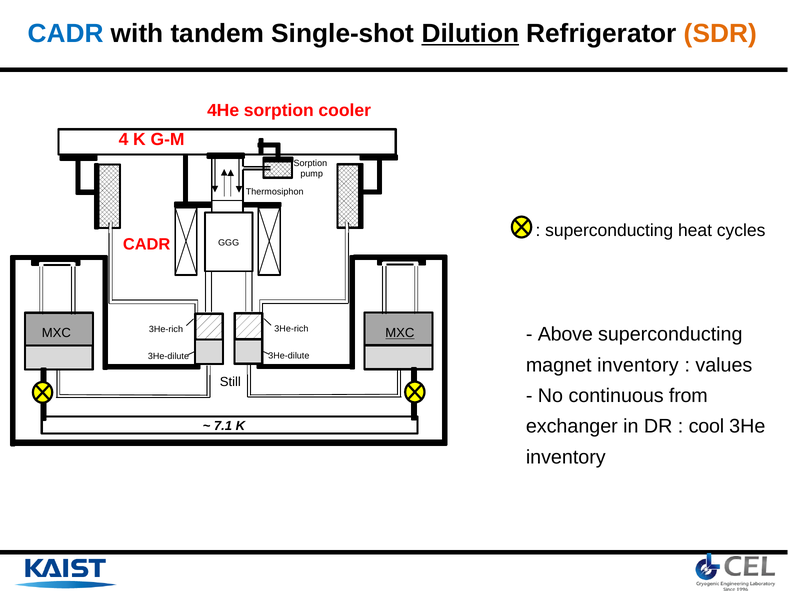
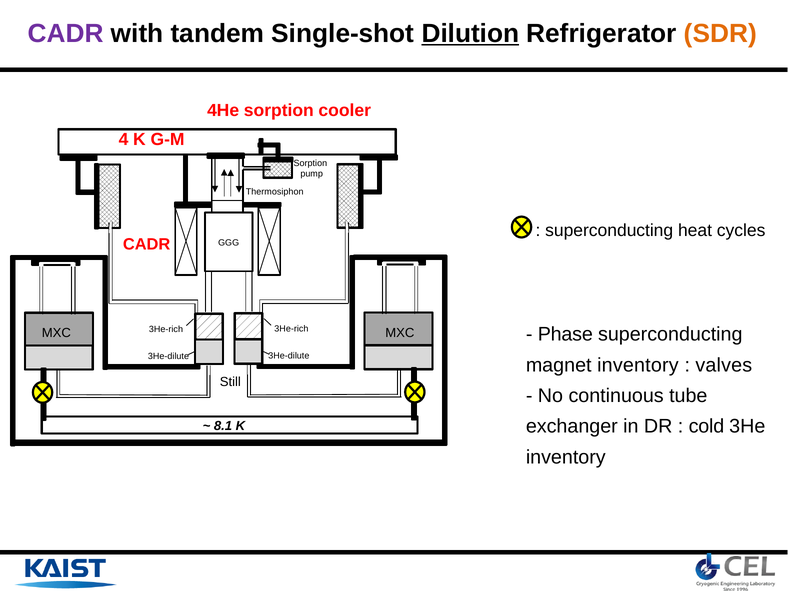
CADR at (66, 33) colour: blue -> purple
MXC at (400, 333) underline: present -> none
Above: Above -> Phase
values: values -> valves
from: from -> tube
cool: cool -> cold
7.1: 7.1 -> 8.1
